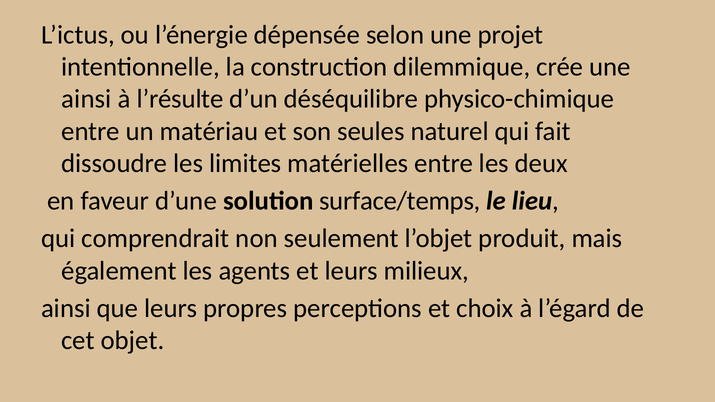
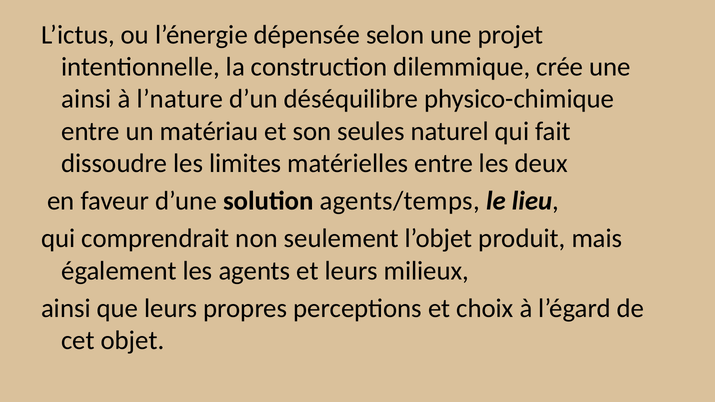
l’résulte: l’résulte -> l’nature
surface/temps: surface/temps -> agents/temps
